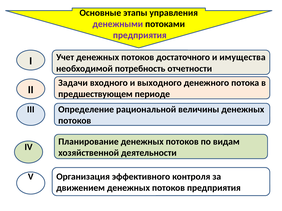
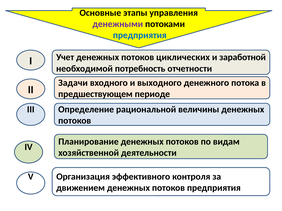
предприятия at (140, 35) colour: purple -> blue
достаточного: достаточного -> циклических
имущества: имущества -> заработной
